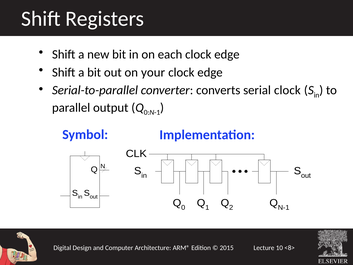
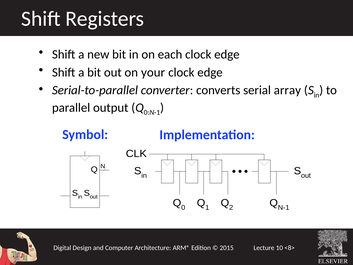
serial clock: clock -> array
